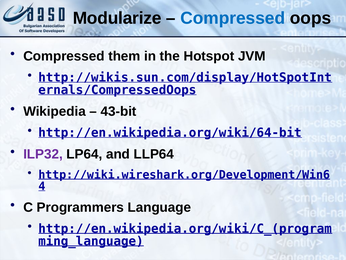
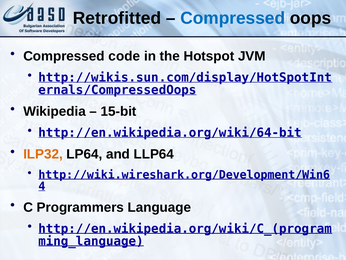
Modularize: Modularize -> Retrofitted
them: them -> code
43-bit: 43-bit -> 15-bit
ILP32 colour: purple -> orange
